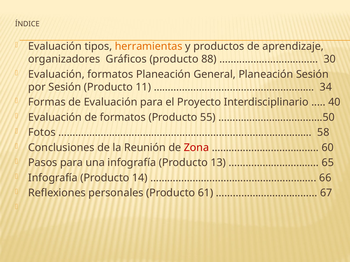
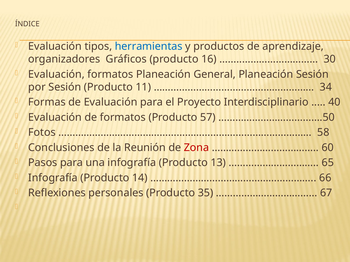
herramientas colour: orange -> blue
88: 88 -> 16
55: 55 -> 57
61: 61 -> 35
